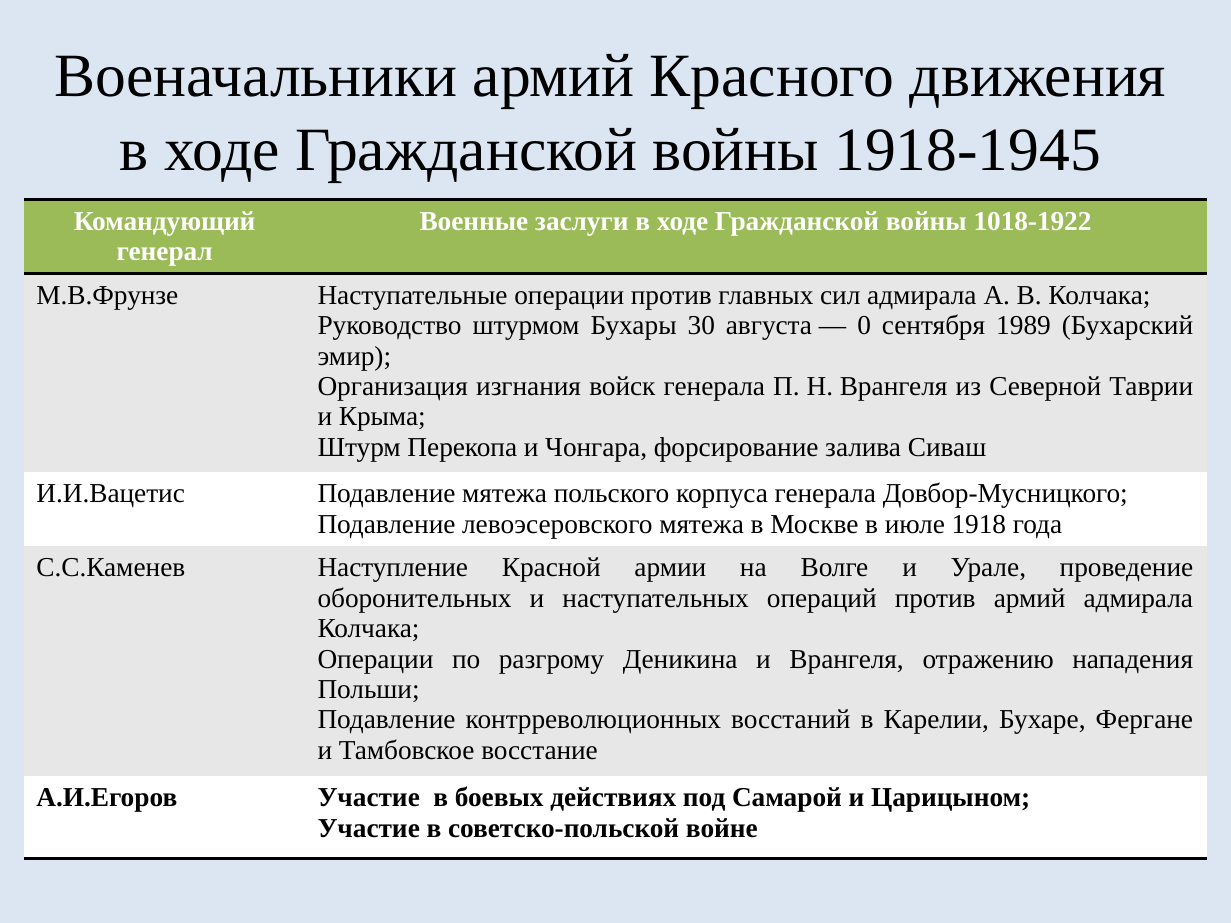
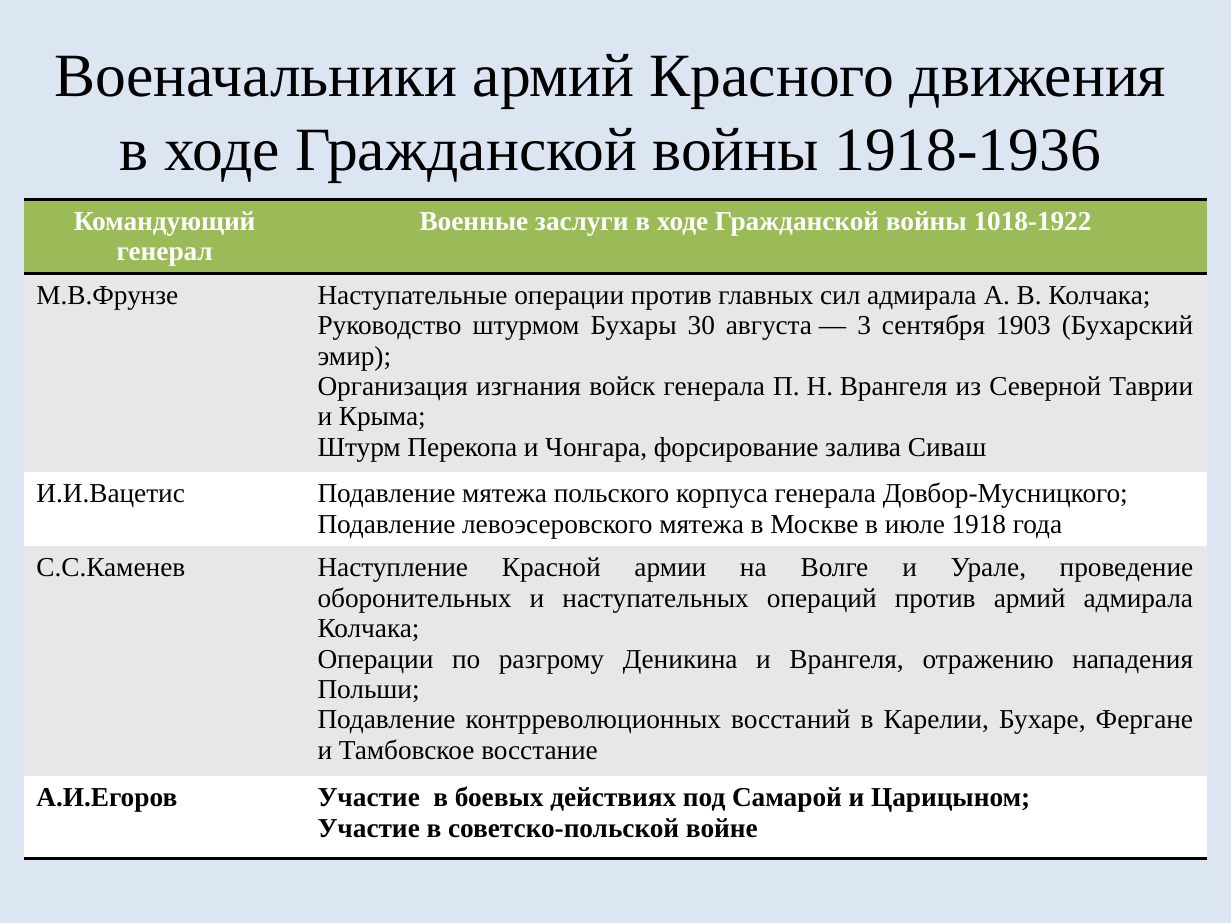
1918-1945: 1918-1945 -> 1918-1936
0: 0 -> 3
1989: 1989 -> 1903
